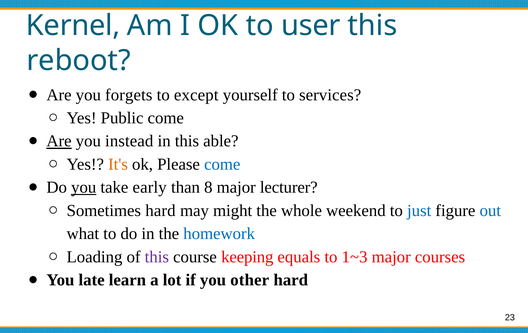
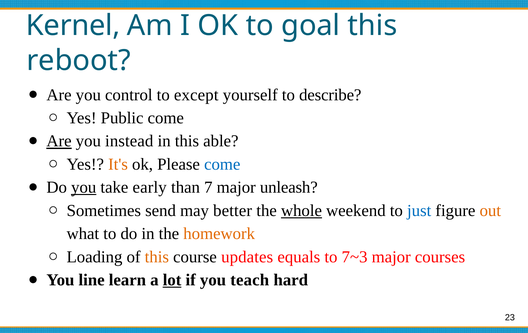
user: user -> goal
forgets: forgets -> control
services: services -> describe
8: 8 -> 7
lecturer: lecturer -> unleash
Sometimes hard: hard -> send
might: might -> better
whole underline: none -> present
out colour: blue -> orange
homework colour: blue -> orange
this at (157, 257) colour: purple -> orange
keeping: keeping -> updates
1~3: 1~3 -> 7~3
late: late -> line
lot underline: none -> present
other: other -> teach
